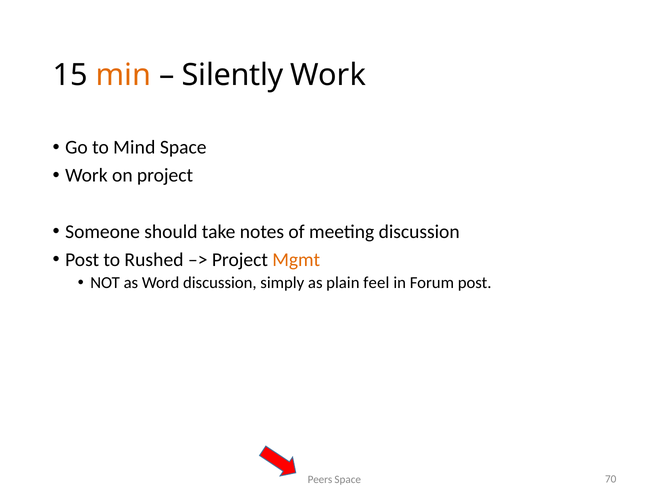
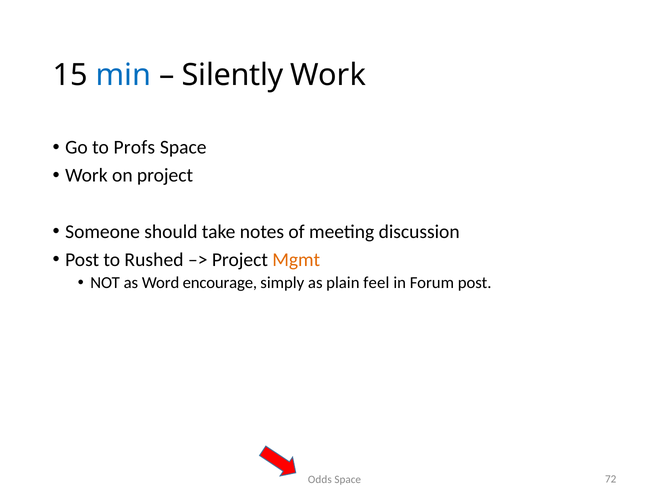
min colour: orange -> blue
Mind: Mind -> Profs
Word discussion: discussion -> encourage
Peers: Peers -> Odds
70: 70 -> 72
